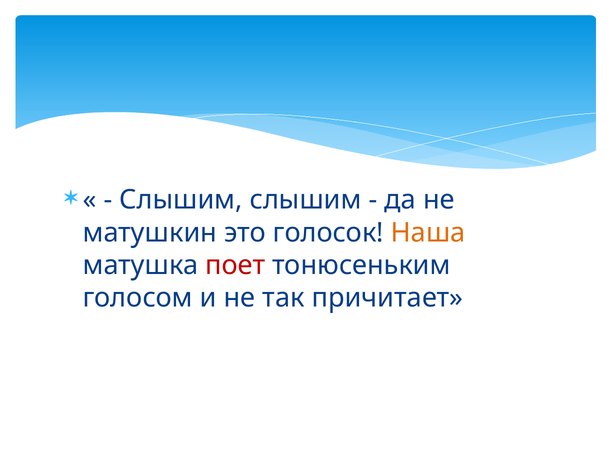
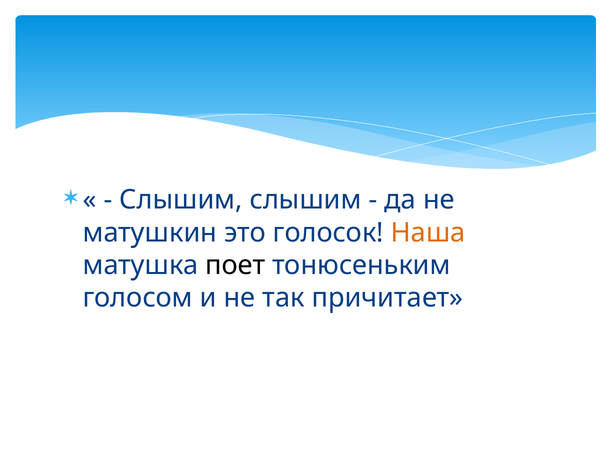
поет colour: red -> black
